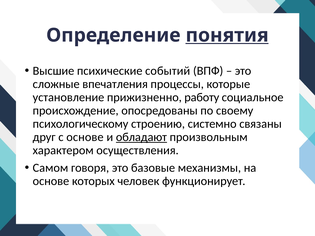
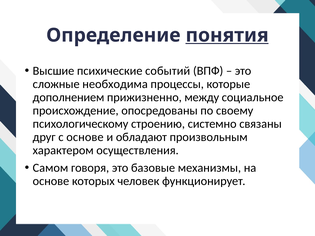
впечатления: впечатления -> необходима
установление: установление -> дополнением
работу: работу -> между
обладают underline: present -> none
